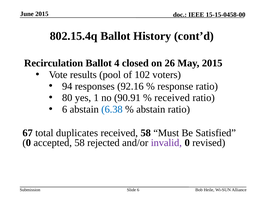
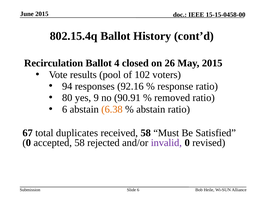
1: 1 -> 9
received at (172, 98): received -> removed
6.38 colour: blue -> orange
